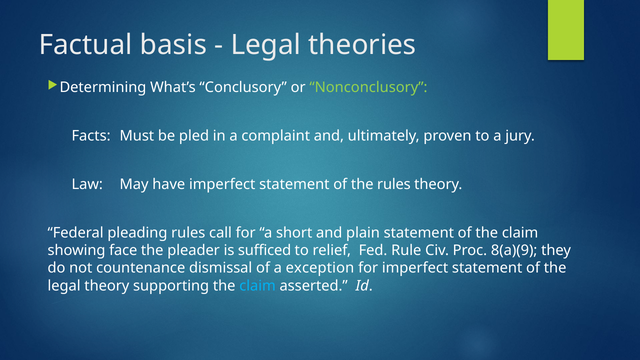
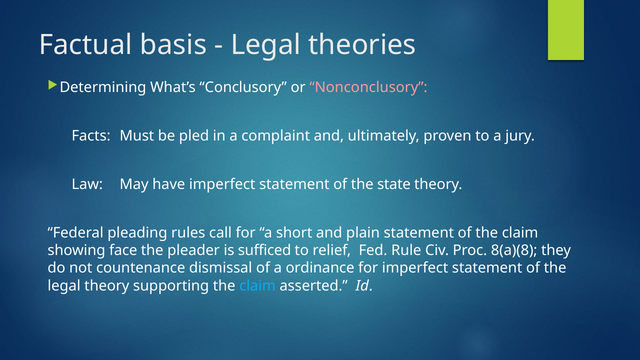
Nonconclusory colour: light green -> pink
the rules: rules -> state
8(a)(9: 8(a)(9 -> 8(a)(8
exception: exception -> ordinance
